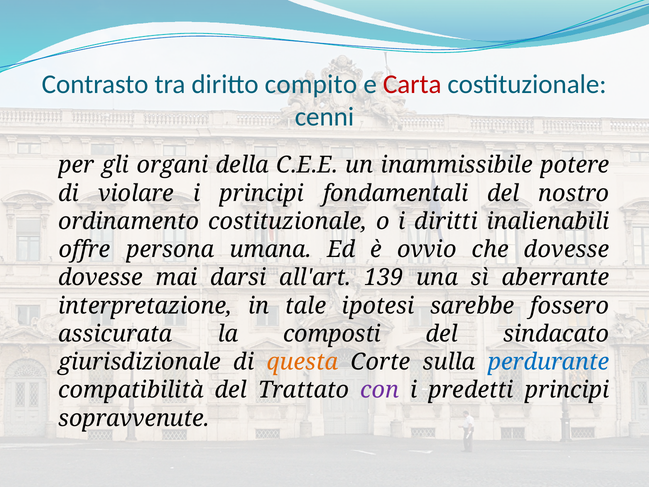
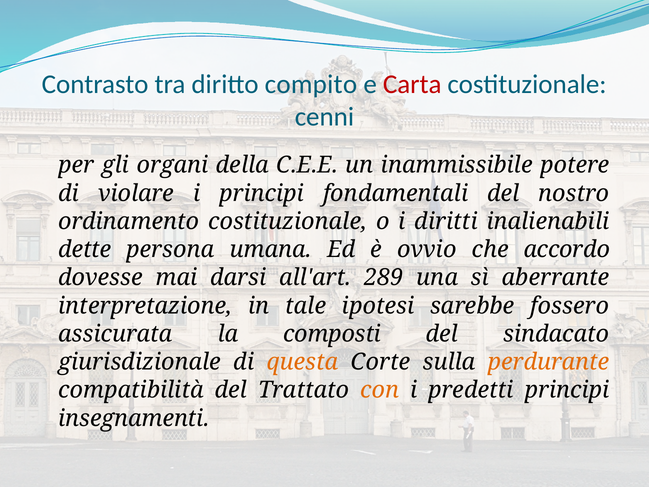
offre: offre -> dette
che dovesse: dovesse -> accordo
139: 139 -> 289
perdurante colour: blue -> orange
con colour: purple -> orange
sopravvenute: sopravvenute -> insegnamenti
